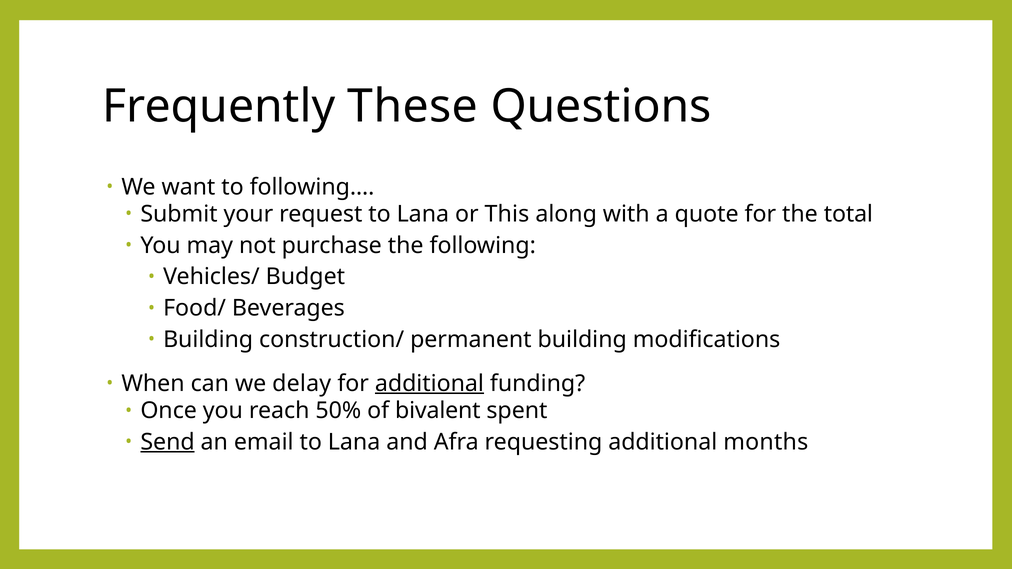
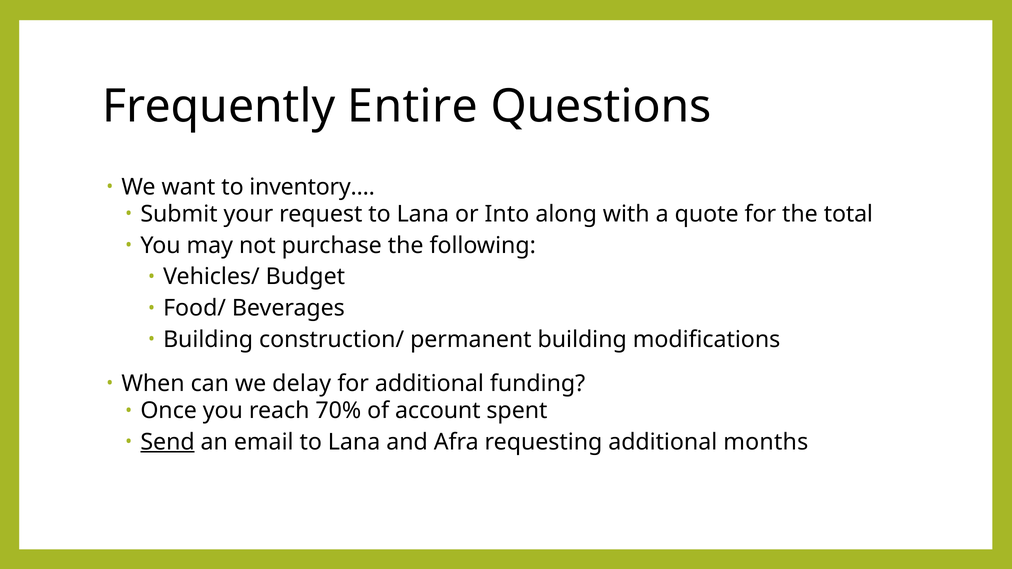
These: These -> Entire
following…: following… -> inventory…
This: This -> Into
additional at (429, 384) underline: present -> none
50%: 50% -> 70%
bivalent: bivalent -> account
